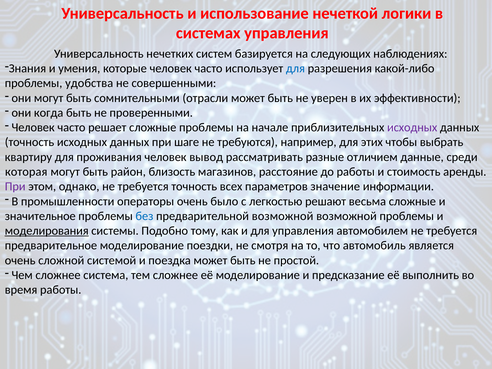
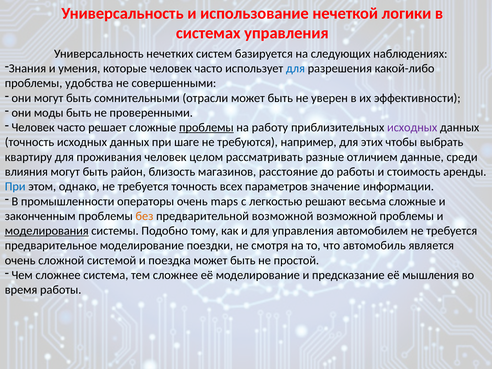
когда: когда -> моды
проблемы at (206, 127) underline: none -> present
начале: начале -> работу
вывод: вывод -> целом
которая: которая -> влияния
При at (15, 187) colour: purple -> blue
было: было -> maps
значительное: значительное -> законченным
без colour: blue -> orange
выполнить: выполнить -> мышления
